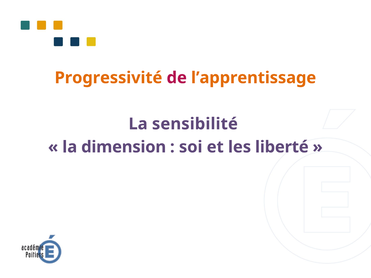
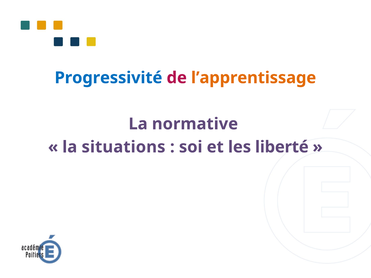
Progressivité colour: orange -> blue
sensibilité: sensibilité -> normative
dimension: dimension -> situations
